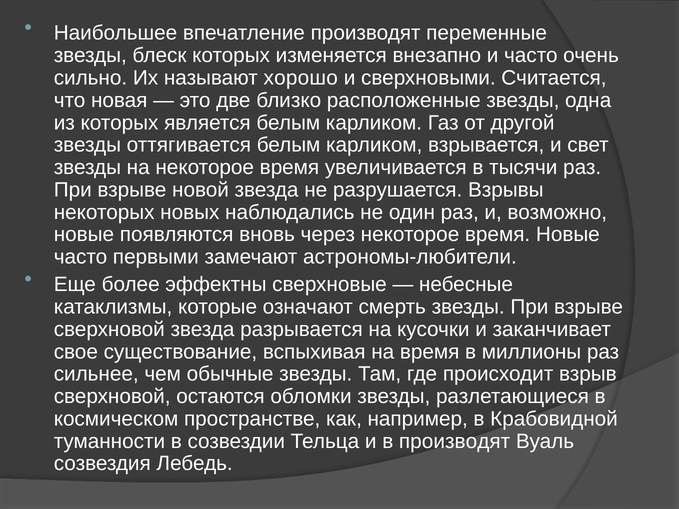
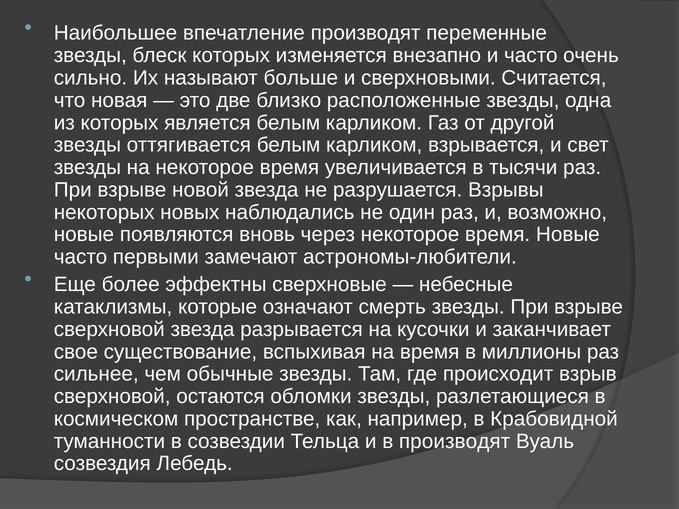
хорошо: хорошо -> больше
